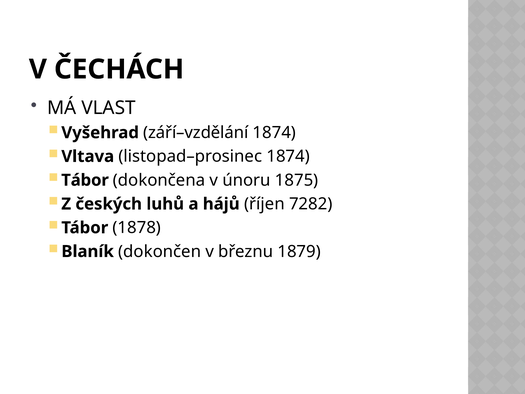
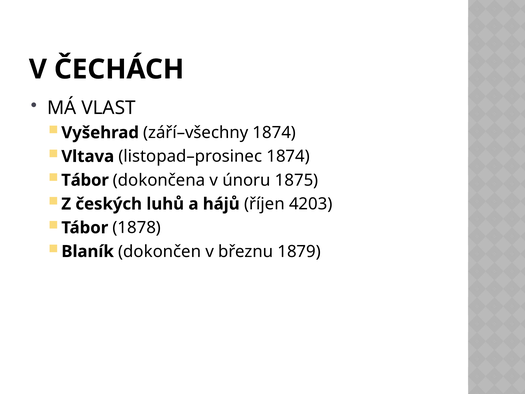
září–vzdělání: září–vzdělání -> září–všechny
7282: 7282 -> 4203
